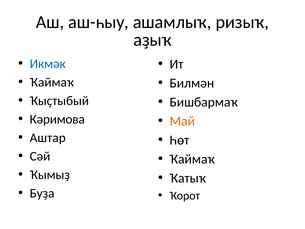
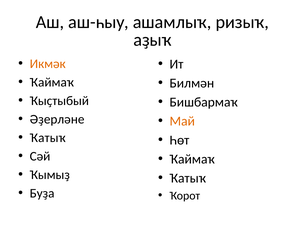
Икмәк colour: blue -> orange
Кәримова: Кәримова -> Әҙерләне
Аштар at (48, 138): Аштар -> Ҡатыҡ
